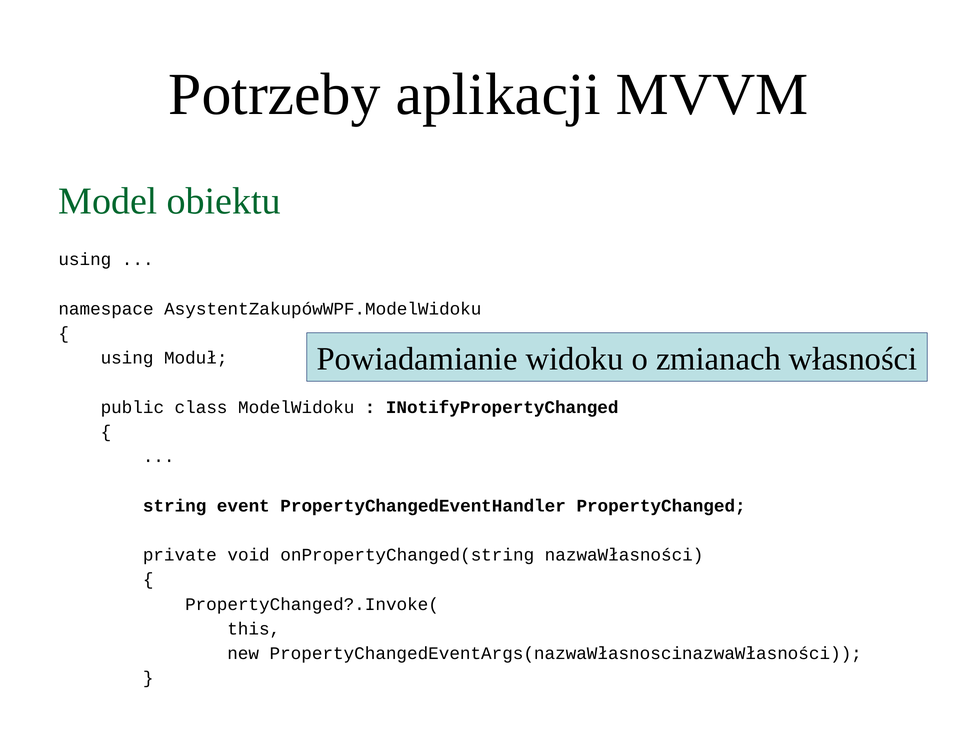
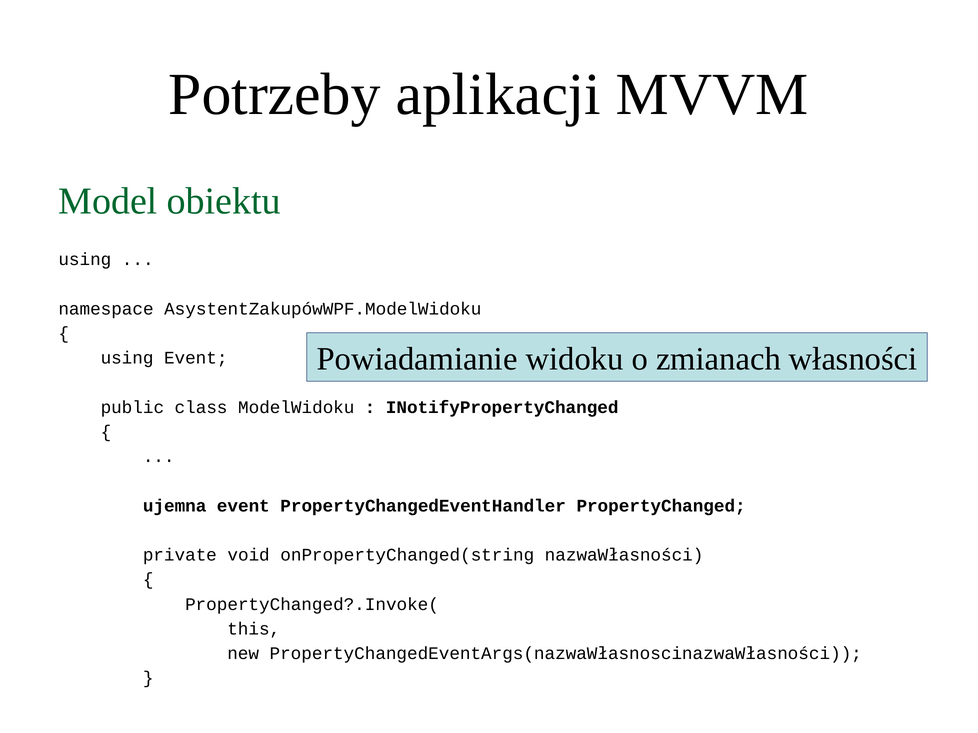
using Moduł: Moduł -> Event
string: string -> ujemna
